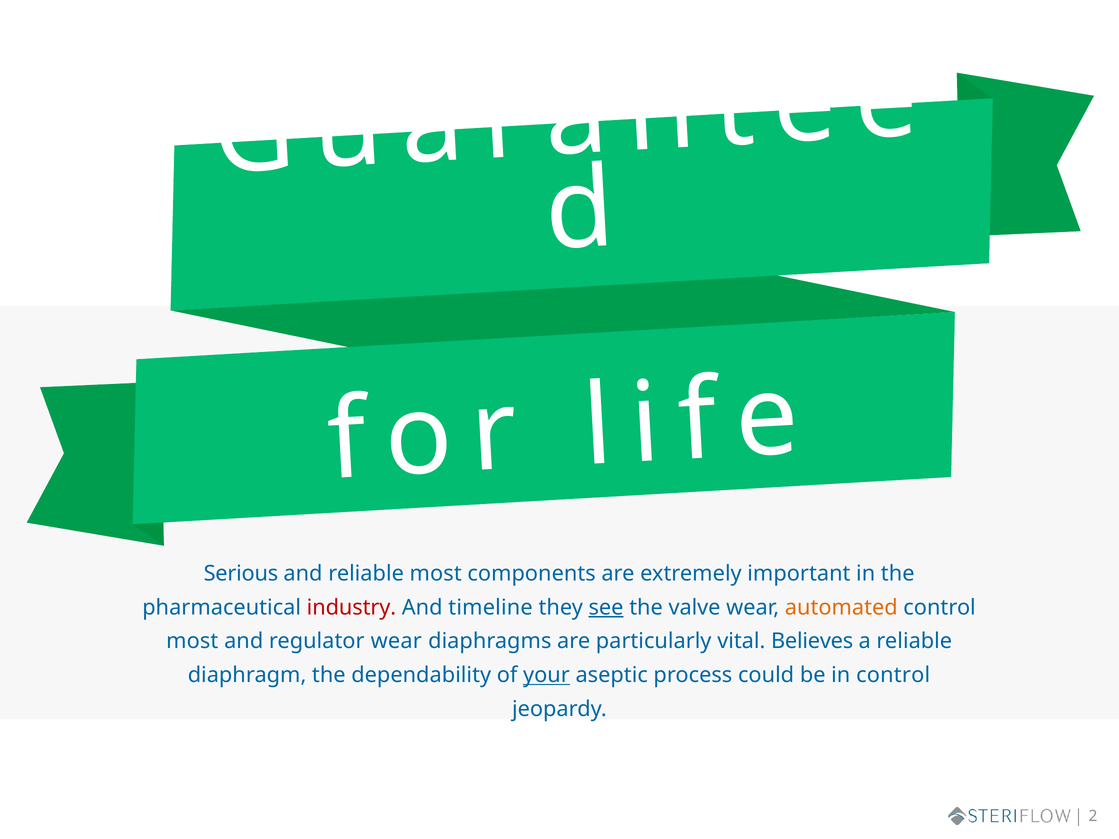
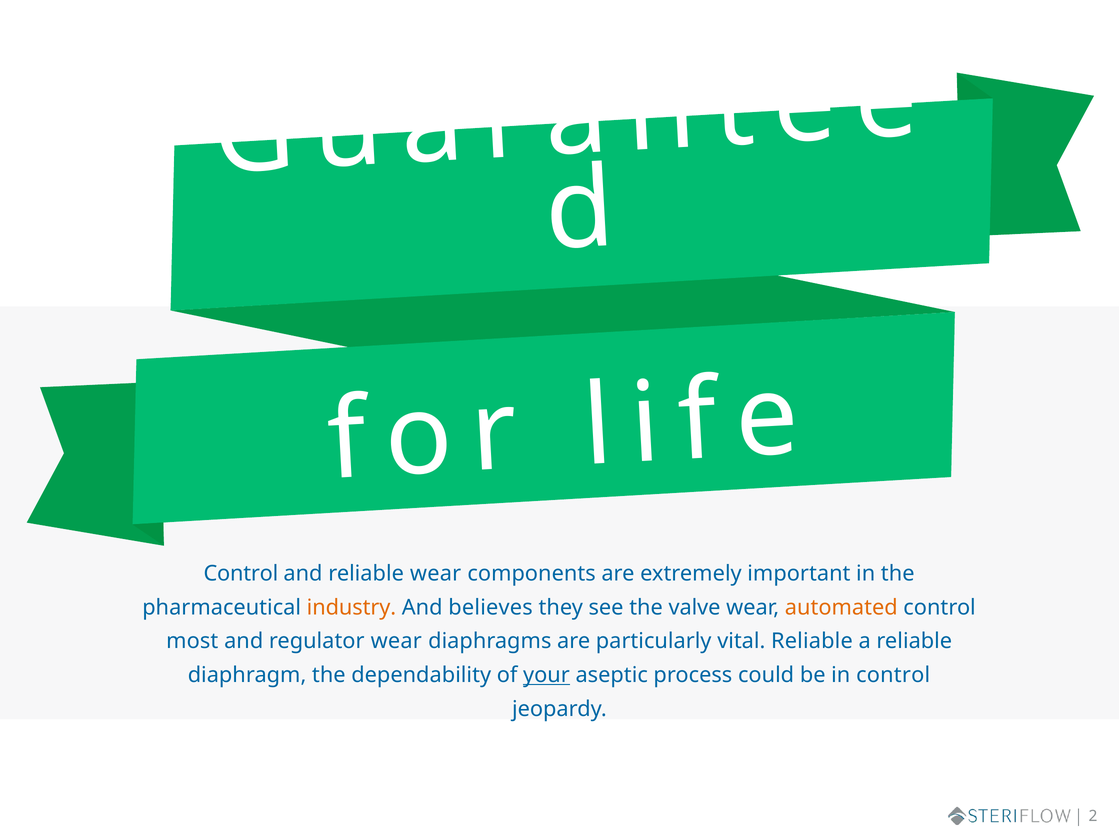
Serious at (241, 574): Serious -> Control
reliable most: most -> wear
industry colour: red -> orange
timeline: timeline -> believes
see underline: present -> none
vital Believes: Believes -> Reliable
